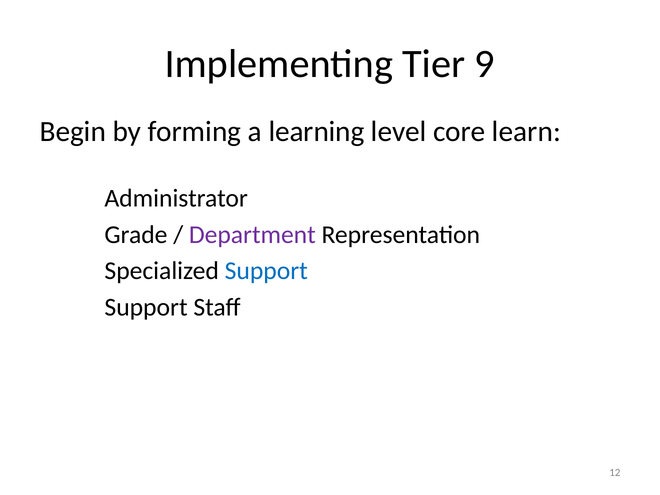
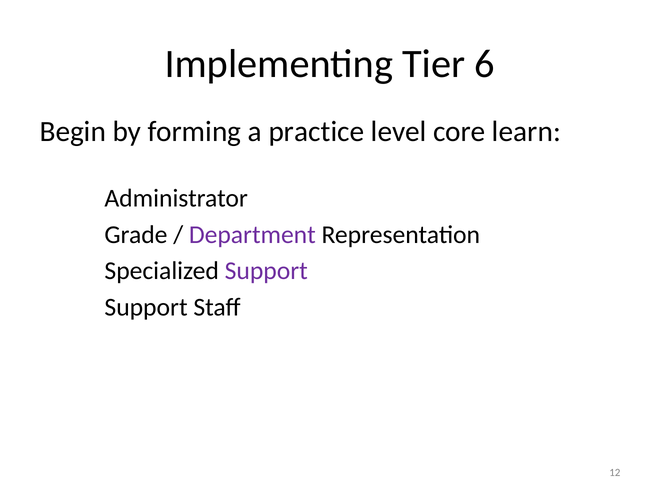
9: 9 -> 6
learning: learning -> practice
Support colour: blue -> purple
